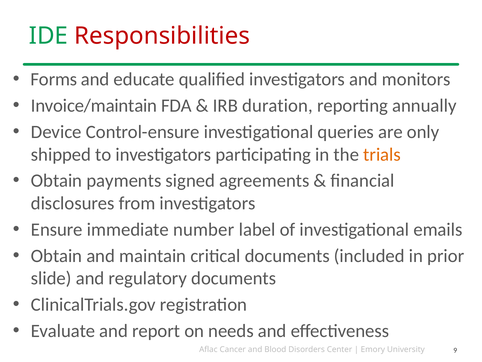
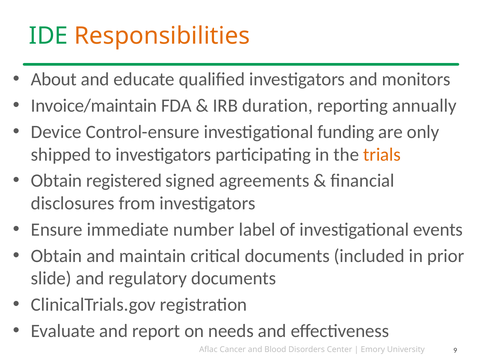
Responsibilities colour: red -> orange
Forms: Forms -> About
queries: queries -> funding
payments: payments -> registered
emails: emails -> events
